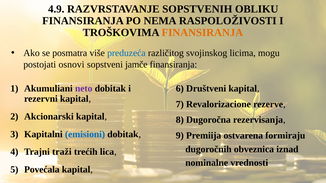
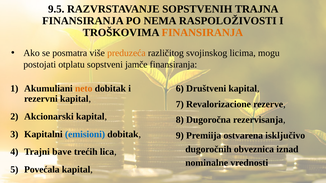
4.9: 4.9 -> 9.5
OBLIKU: OBLIKU -> TRAJNA
preduzeća colour: blue -> orange
osnovi: osnovi -> otplatu
neto colour: purple -> orange
formiraju: formiraju -> isključivo
traži: traži -> bave
